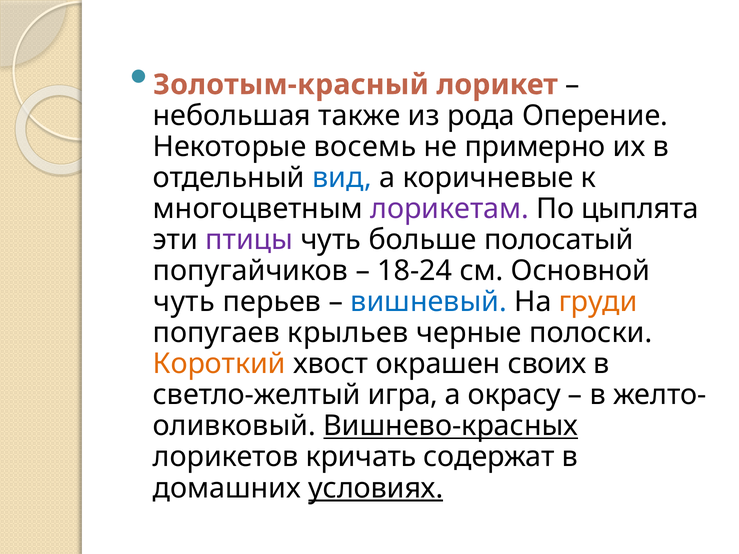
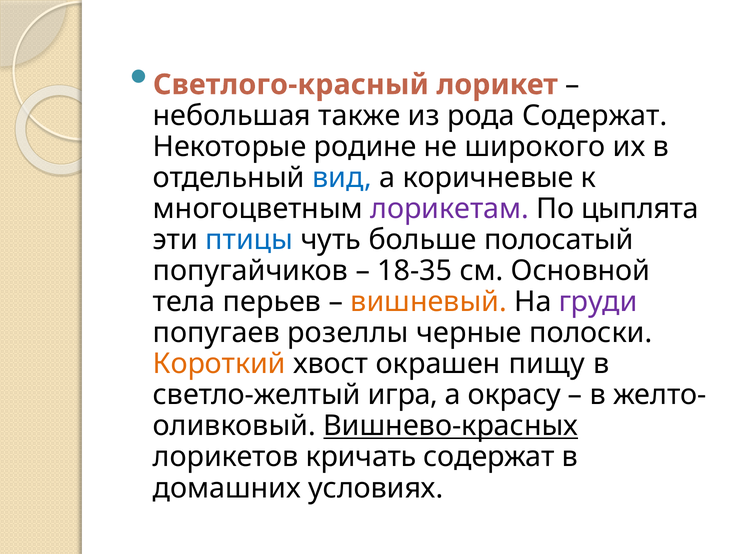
Золотым-красный: Золотым-красный -> Светлого-красный
рода Оперение: Оперение -> Содержат
восемь: восемь -> родине
примерно: примерно -> широкого
птицы colour: purple -> blue
18-24: 18-24 -> 18-35
чуть at (184, 302): чуть -> тела
вишневый colour: blue -> orange
груди colour: orange -> purple
крыльев: крыльев -> розеллы
своих: своих -> пищу
условиях underline: present -> none
